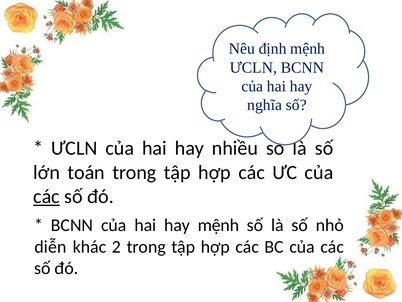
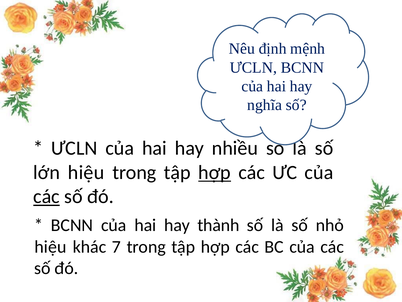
lớn toán: toán -> hiệu
hợp at (215, 172) underline: none -> present
hay mệnh: mệnh -> thành
diễn at (51, 246): diễn -> hiệu
2: 2 -> 7
